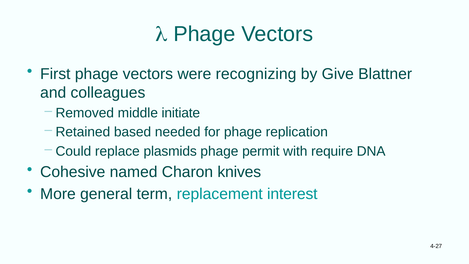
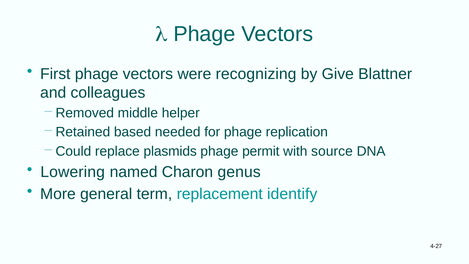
initiate: initiate -> helper
require: require -> source
Cohesive: Cohesive -> Lowering
knives: knives -> genus
interest: interest -> identify
